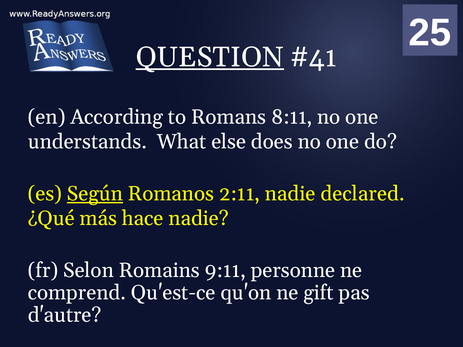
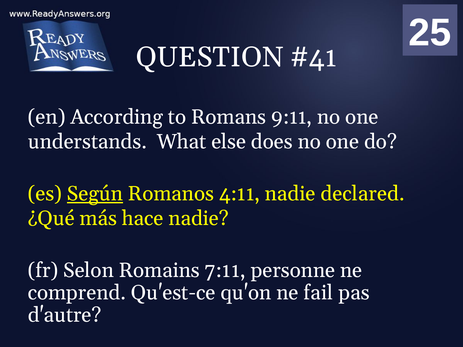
QUESTION underline: present -> none
8:11: 8:11 -> 9:11
2:11: 2:11 -> 4:11
9:11: 9:11 -> 7:11
gift: gift -> fail
